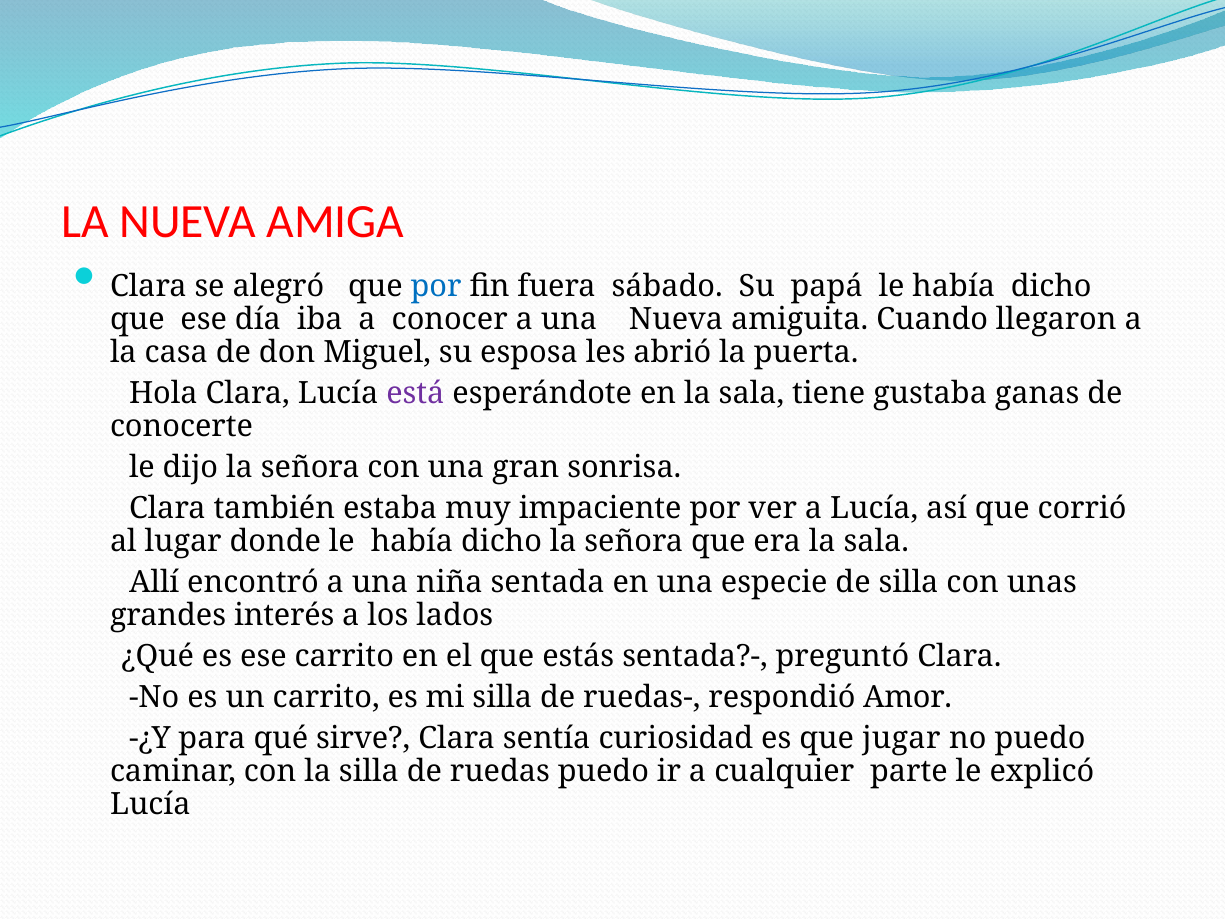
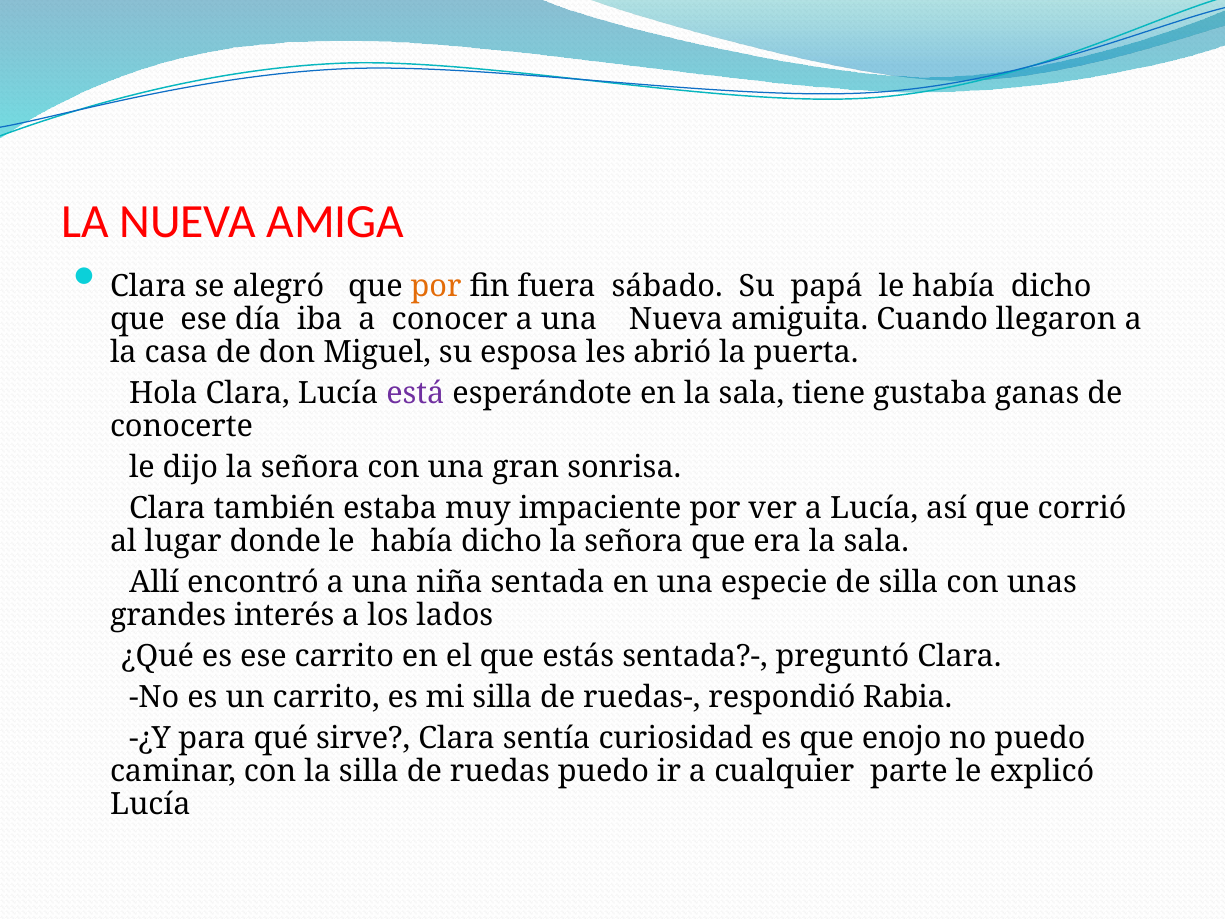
por at (436, 286) colour: blue -> orange
Amor: Amor -> Rabia
jugar: jugar -> enojo
